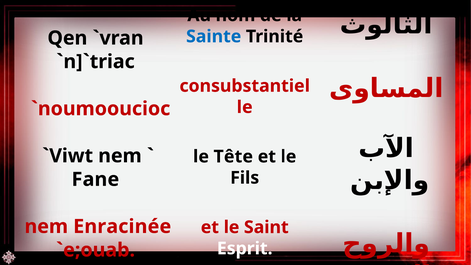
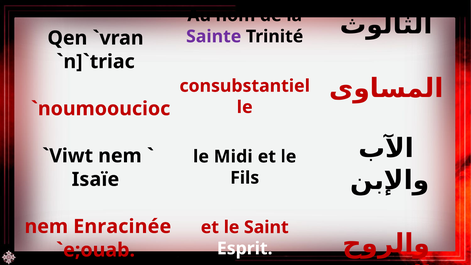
Sainte colour: blue -> purple
Tête: Tête -> Midi
Fane: Fane -> Isaïe
